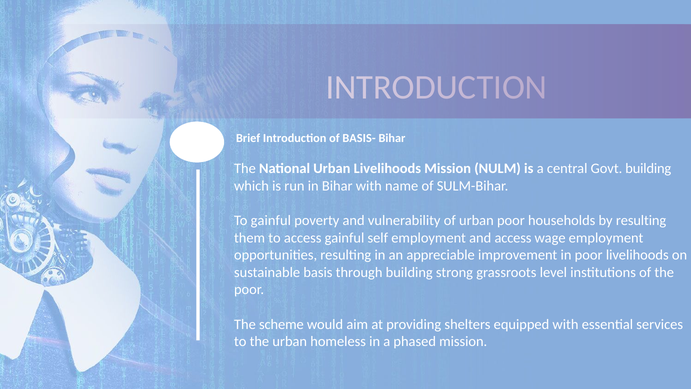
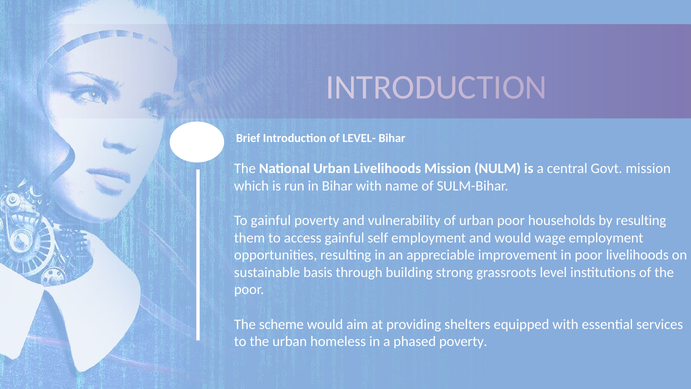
BASIS-: BASIS- -> LEVEL-
Govt building: building -> mission
and access: access -> would
phased mission: mission -> poverty
